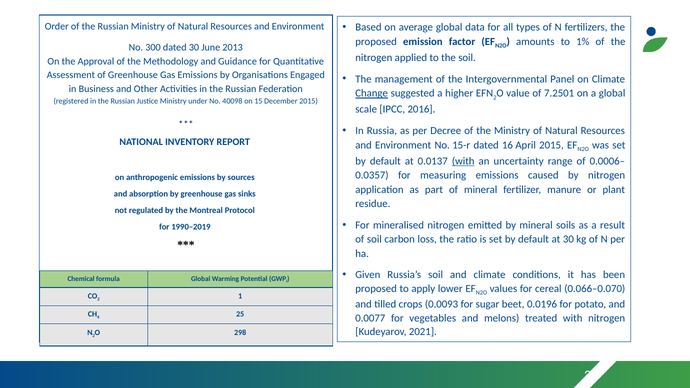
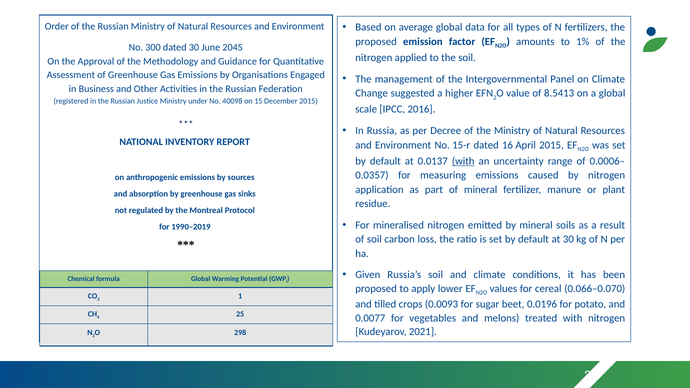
2013: 2013 -> 2045
Change underline: present -> none
7.2501: 7.2501 -> 8.5413
